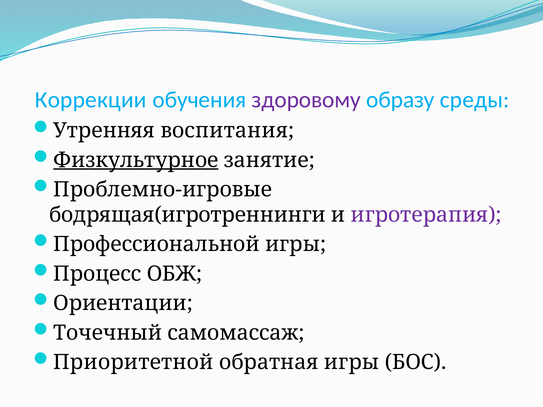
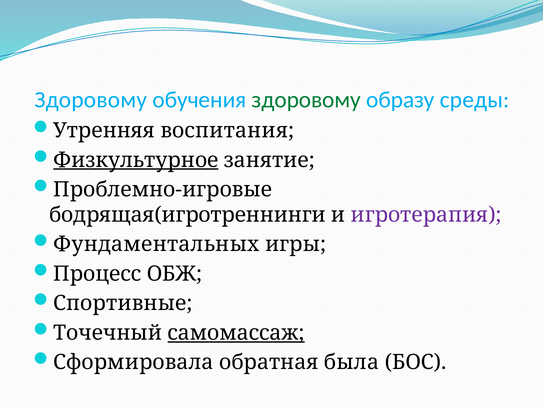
Коррекции at (91, 100): Коррекции -> Здоровому
здоровому at (306, 100) colour: purple -> green
Профессиональной: Профессиональной -> Фундаментальных
Ориентации: Ориентации -> Спортивные
самомассаж underline: none -> present
Приоритетной: Приоритетной -> Сформировала
обратная игры: игры -> была
